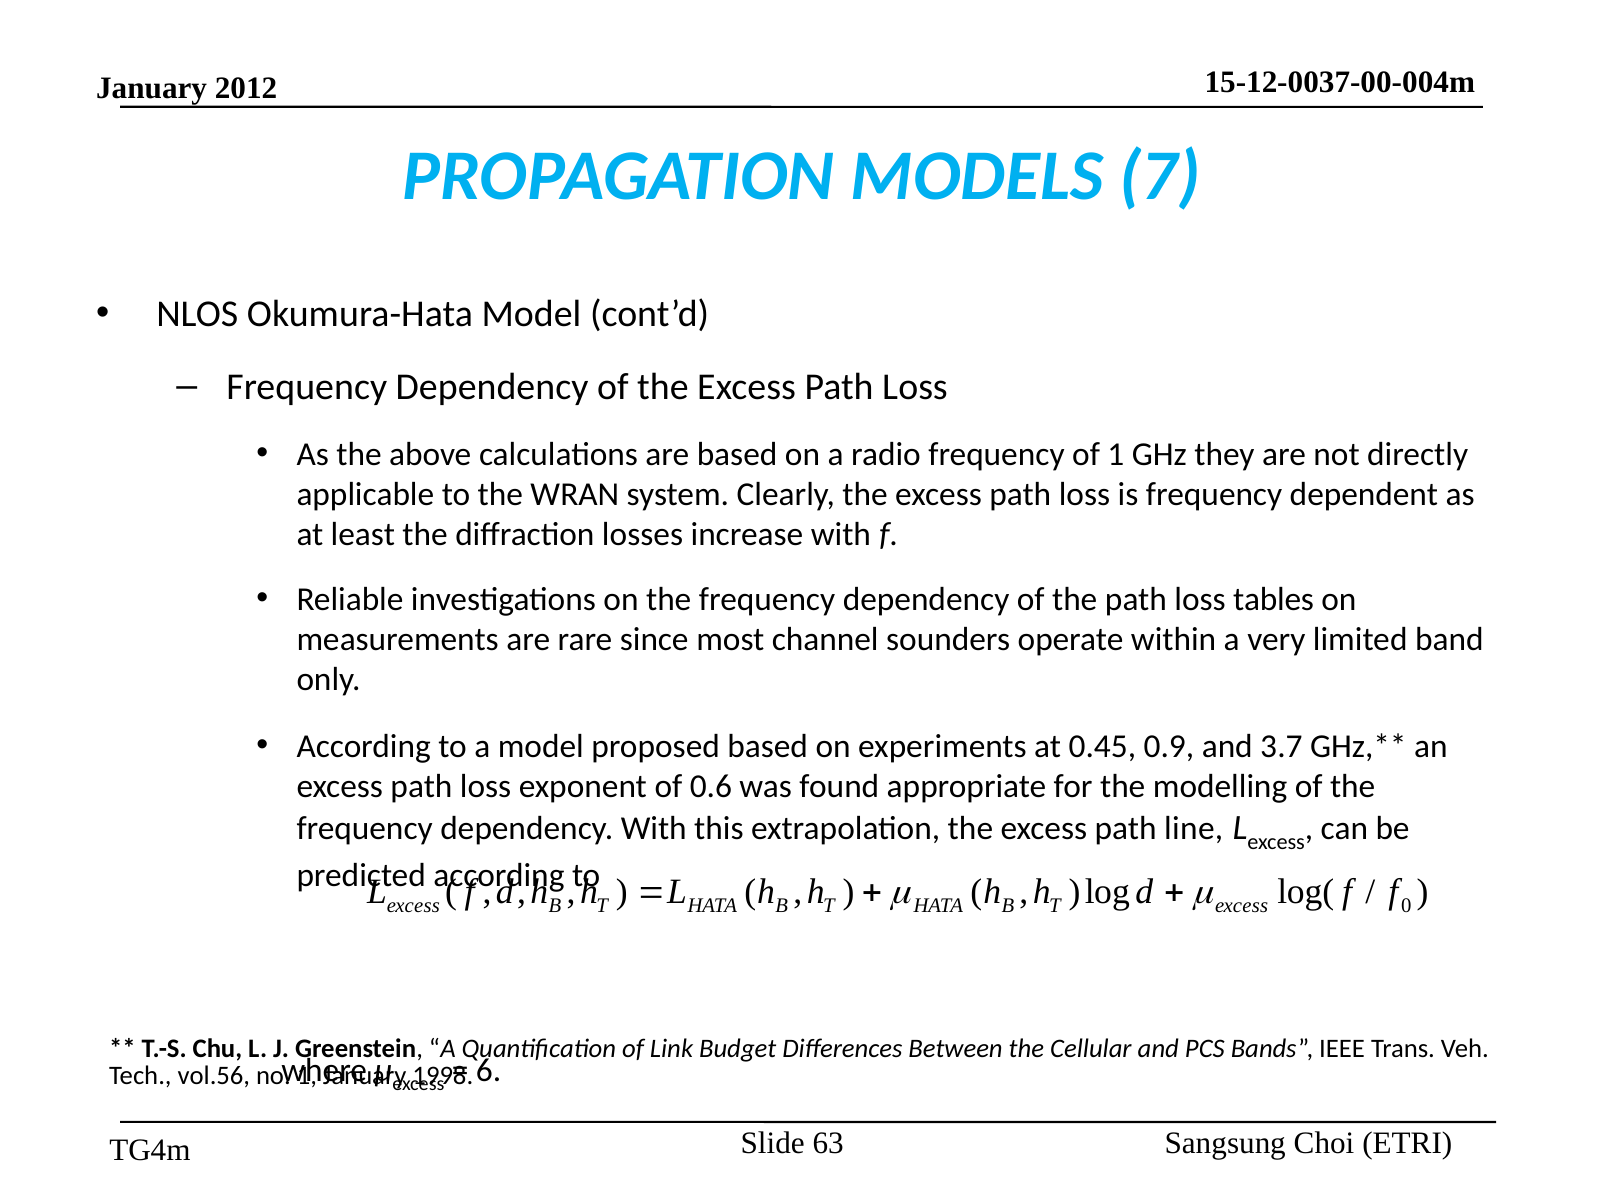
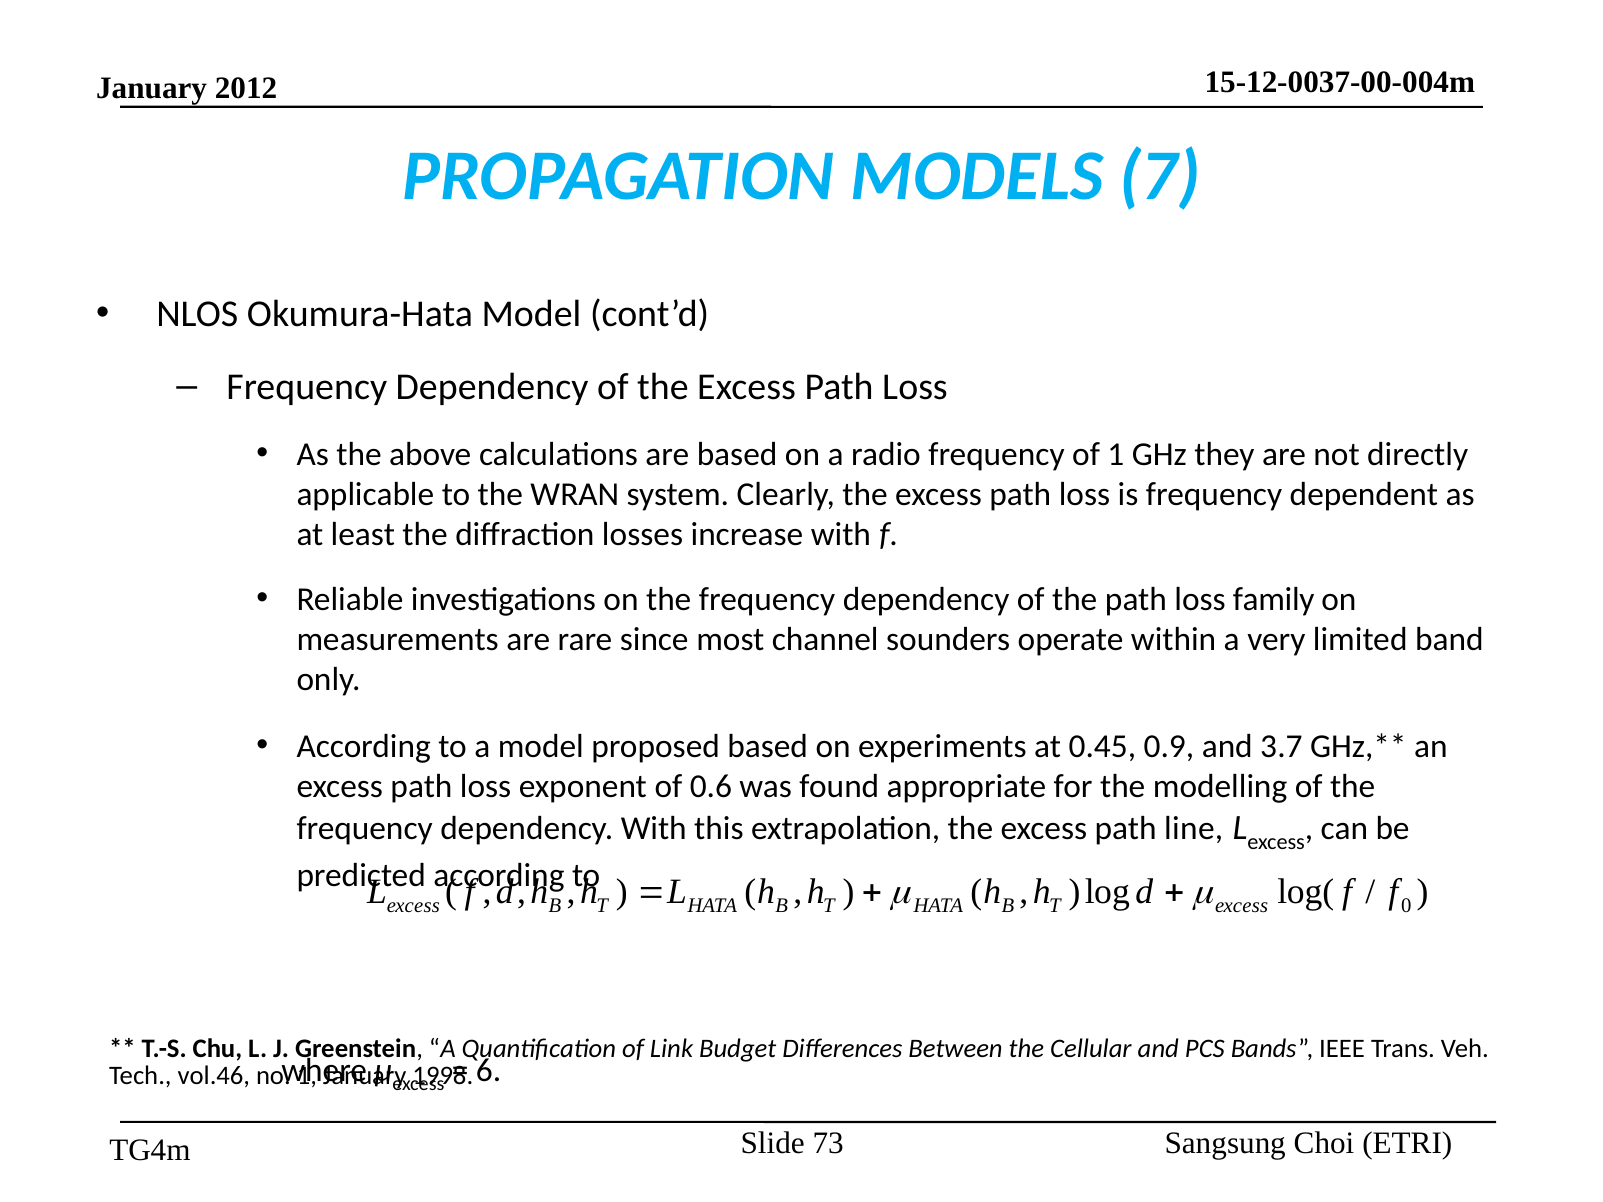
tables: tables -> family
vol.56: vol.56 -> vol.46
63: 63 -> 73
